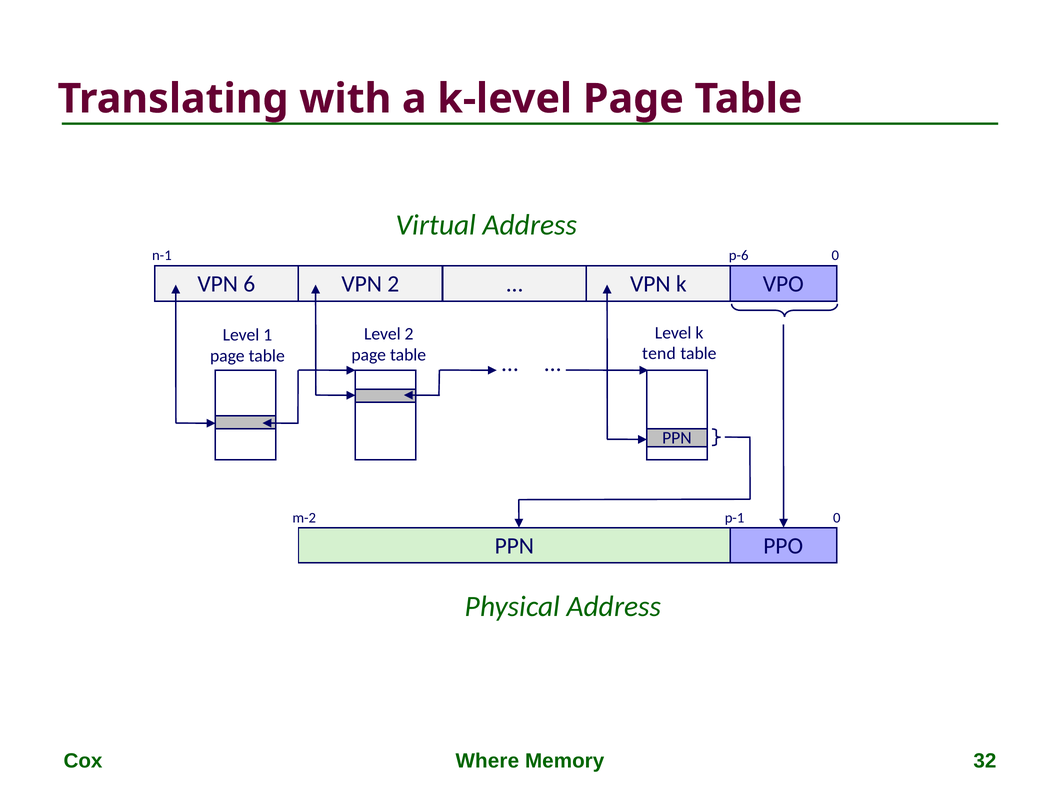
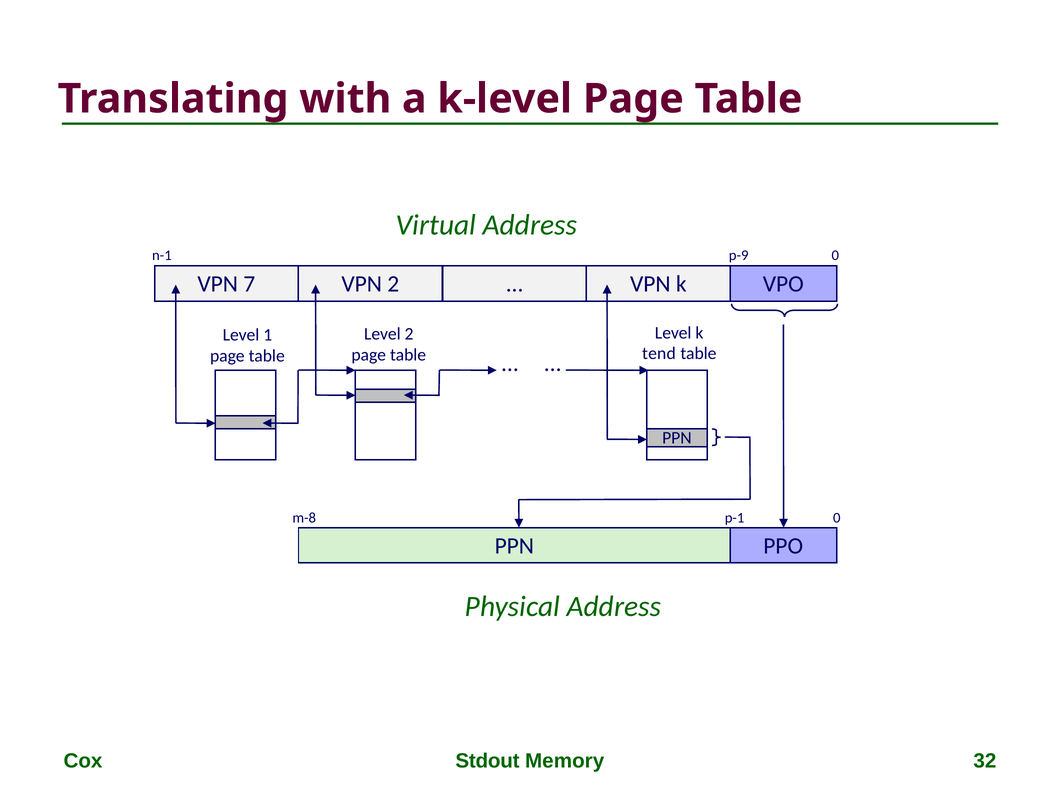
p-6: p-6 -> p-9
6: 6 -> 7
m-2: m-2 -> m-8
Where: Where -> Stdout
